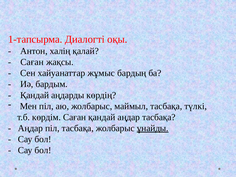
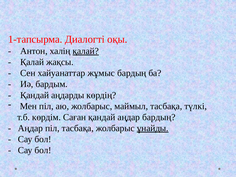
қалай at (86, 51) underline: none -> present
Саған at (32, 62): Саған -> Қалай
аңдар тасбақа: тасбақа -> бардың
